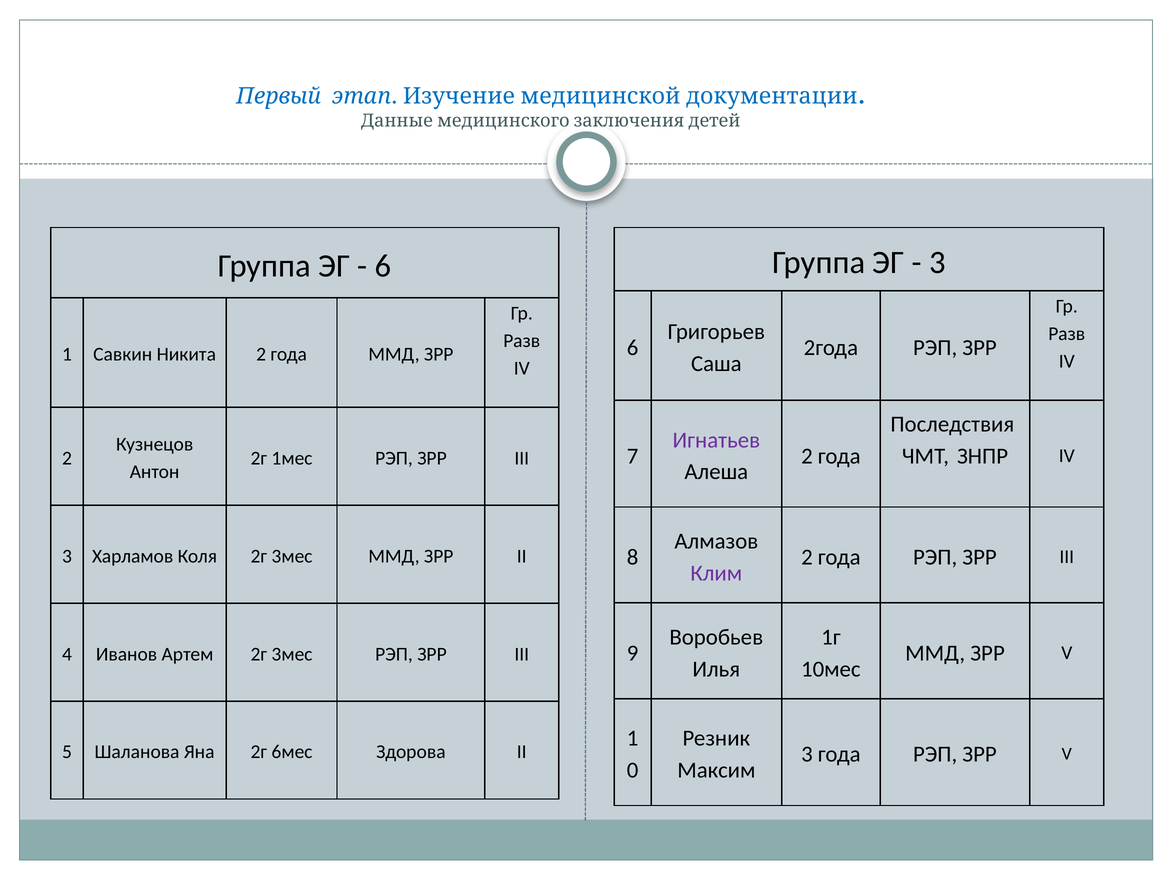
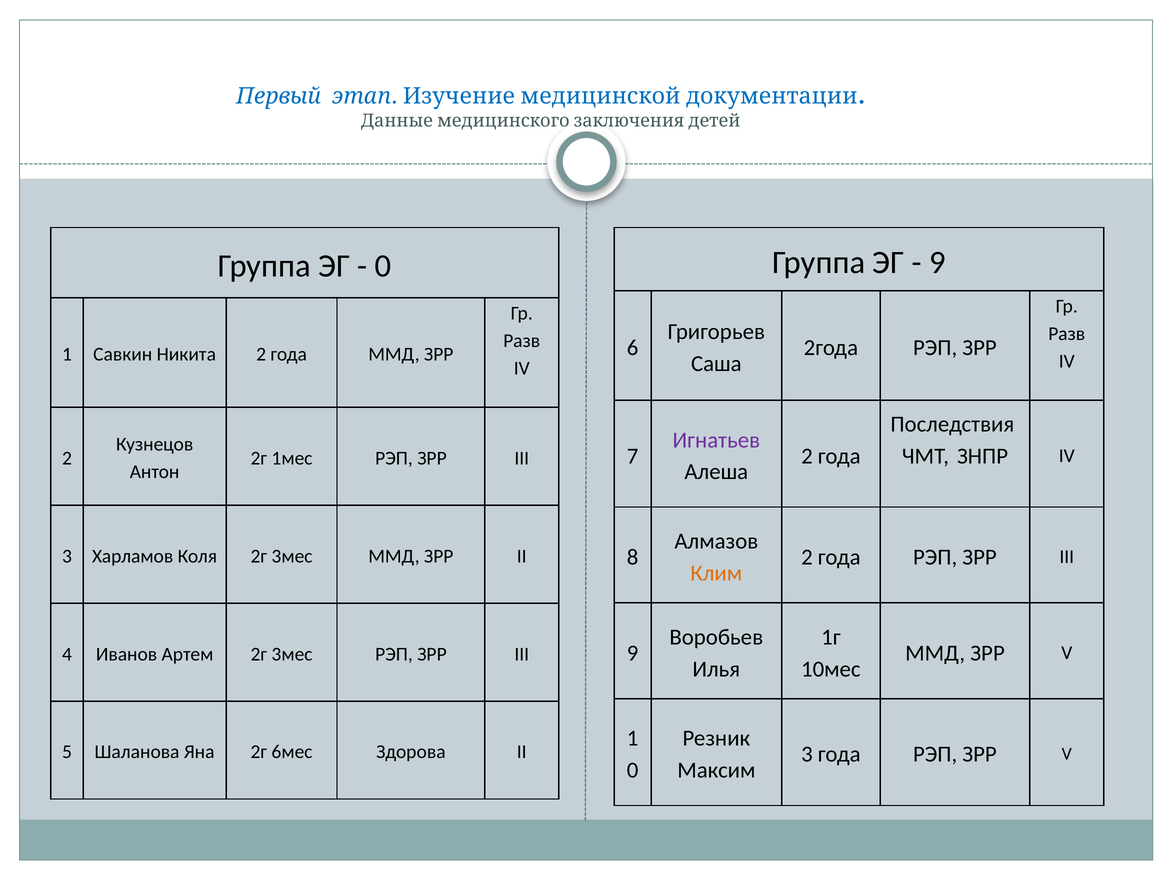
3 at (937, 262): 3 -> 9
6 at (383, 266): 6 -> 0
Клим colour: purple -> orange
